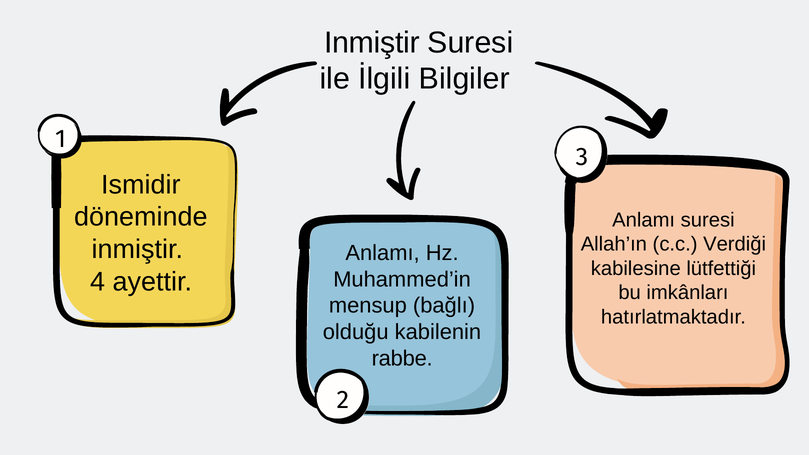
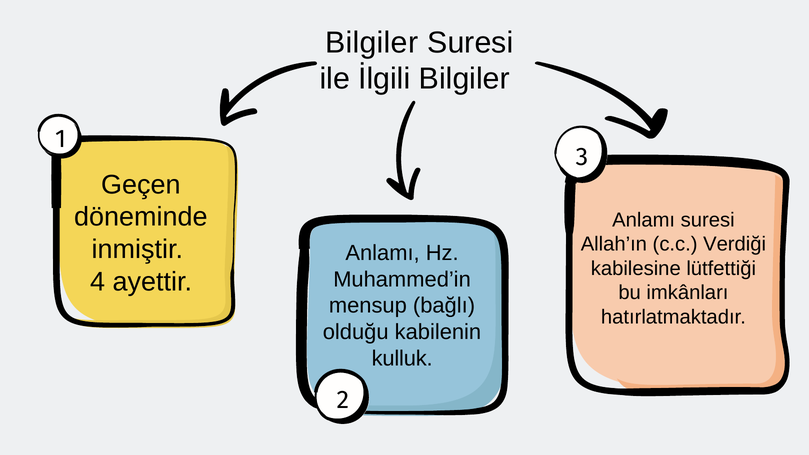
Inmiştir at (372, 43): Inmiştir -> Bilgiler
Ismidir: Ismidir -> Geçen
rabbe: rabbe -> kulluk
